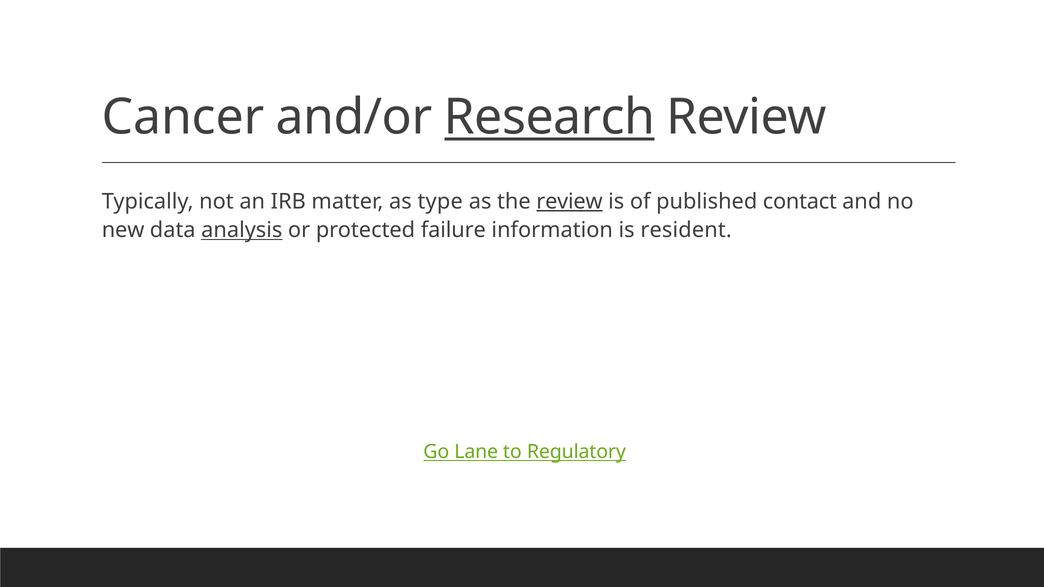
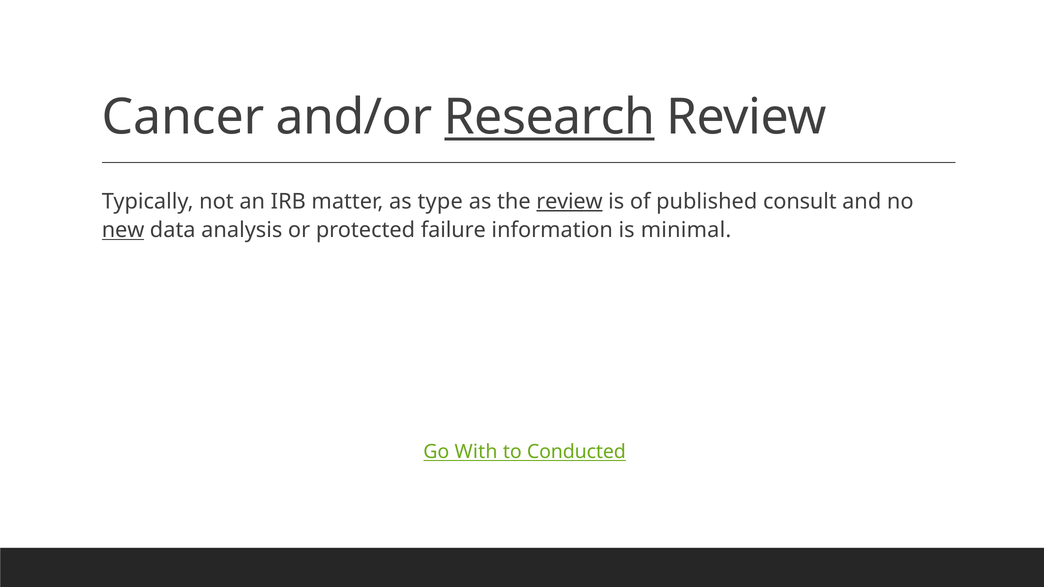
contact: contact -> consult
new underline: none -> present
analysis underline: present -> none
resident: resident -> minimal
Lane: Lane -> With
Regulatory: Regulatory -> Conducted
